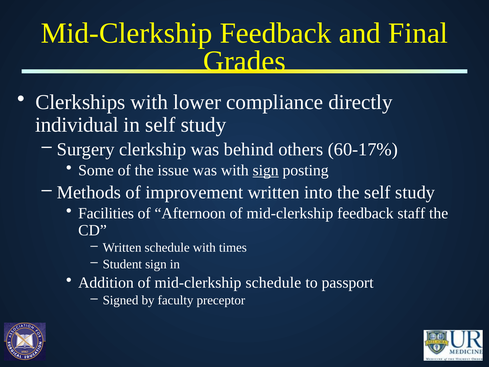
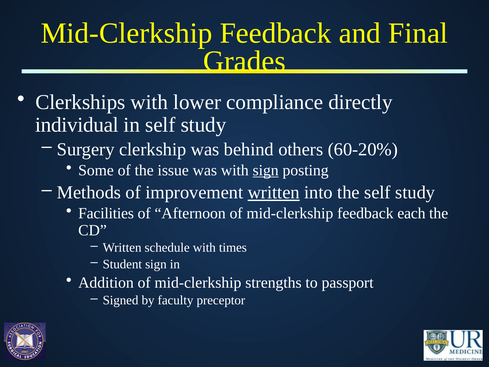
60-17%: 60-17% -> 60-20%
written at (274, 192) underline: none -> present
staff: staff -> each
mid-clerkship schedule: schedule -> strengths
